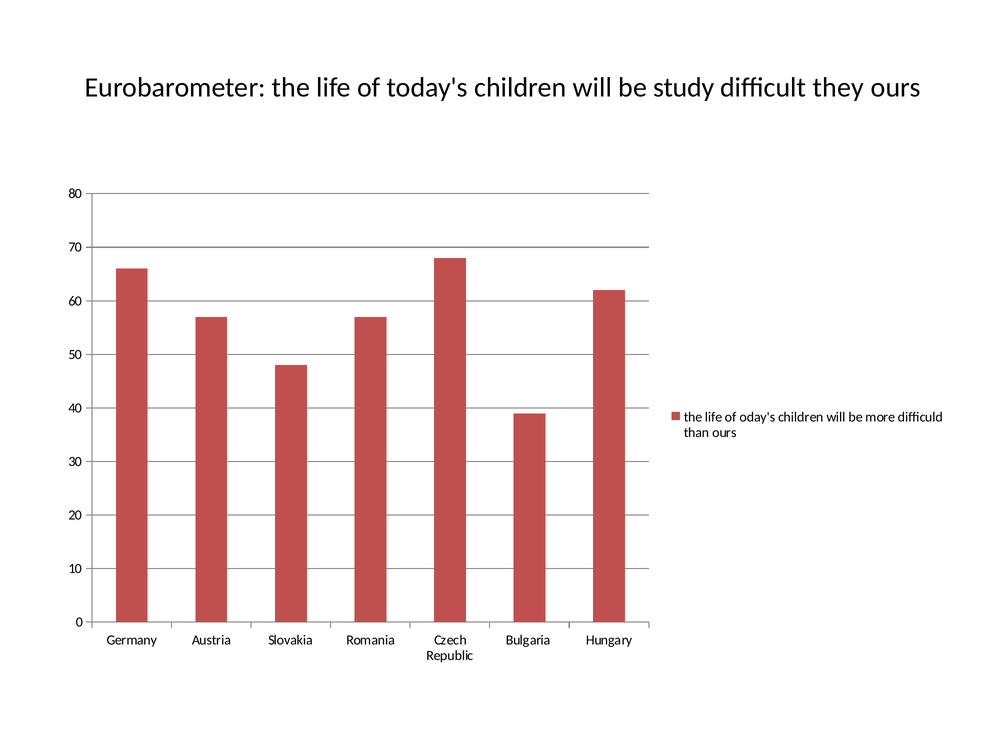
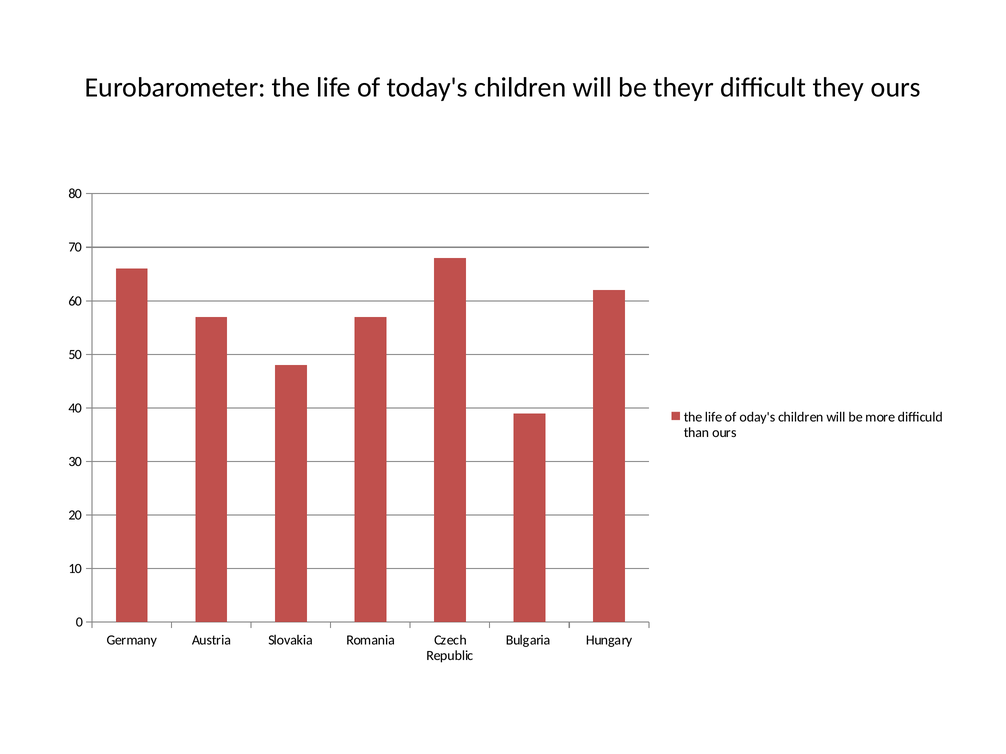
study: study -> theyr
